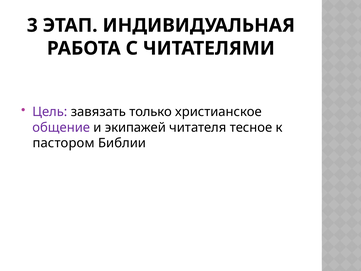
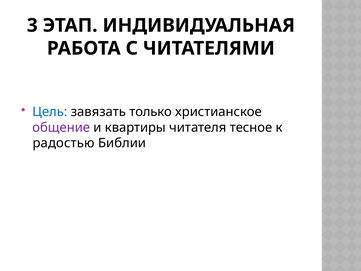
Цель colour: purple -> blue
экипажей: экипажей -> квартиры
пастором: пастором -> радостью
